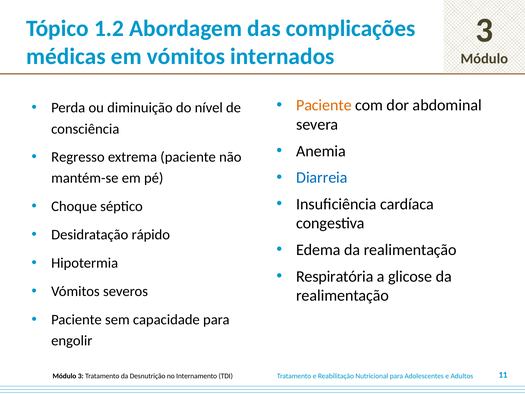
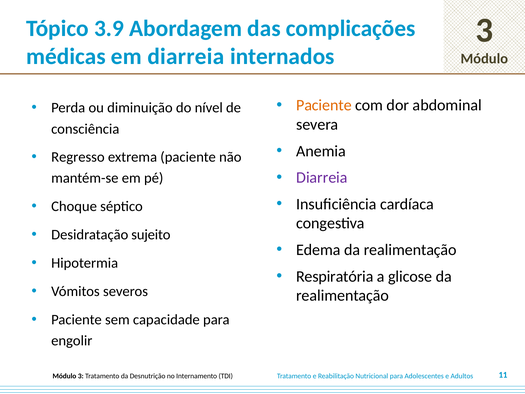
1.2: 1.2 -> 3.9
em vómitos: vómitos -> diarreia
Diarreia at (322, 177) colour: blue -> purple
rápido: rápido -> sujeito
